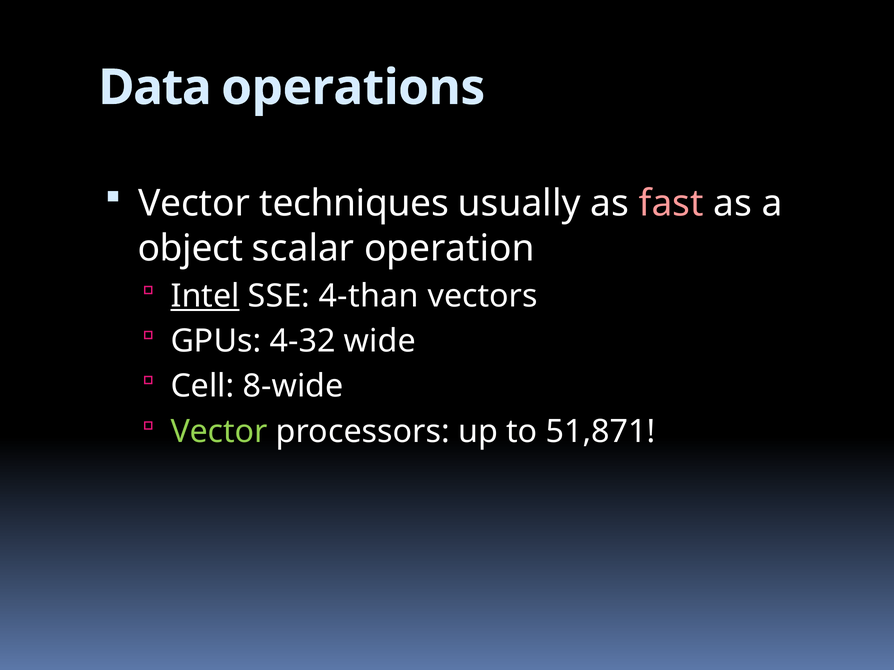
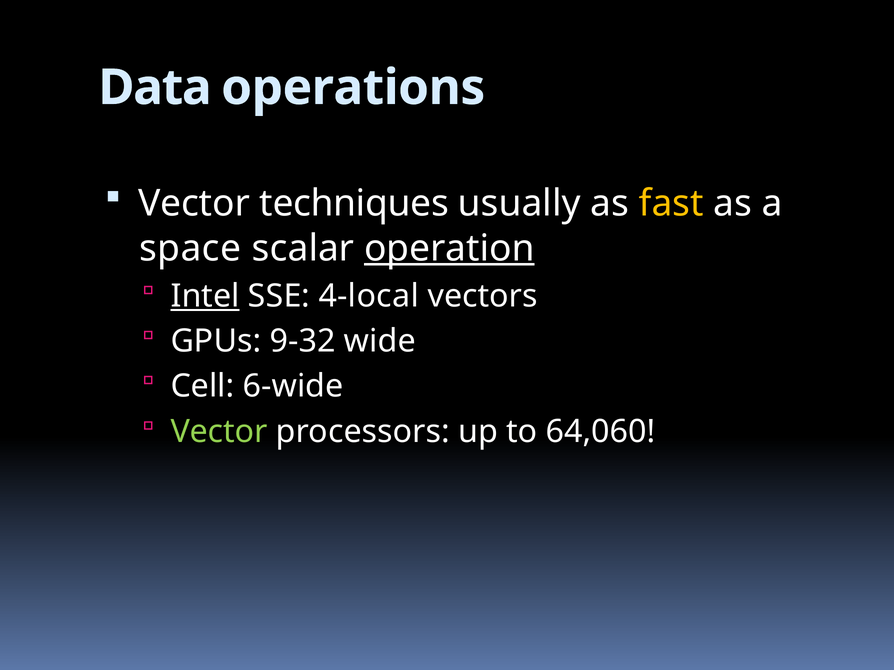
fast colour: pink -> yellow
object: object -> space
operation underline: none -> present
4-than: 4-than -> 4-local
4-32: 4-32 -> 9-32
8-wide: 8-wide -> 6-wide
51,871: 51,871 -> 64,060
